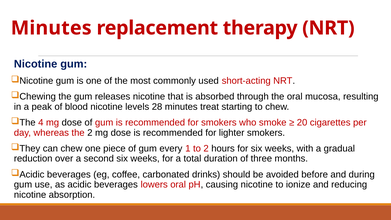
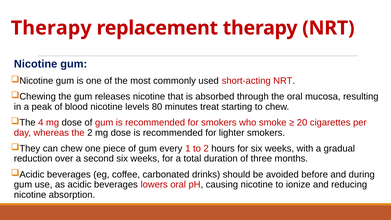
Minutes at (51, 28): Minutes -> Therapy
28: 28 -> 80
